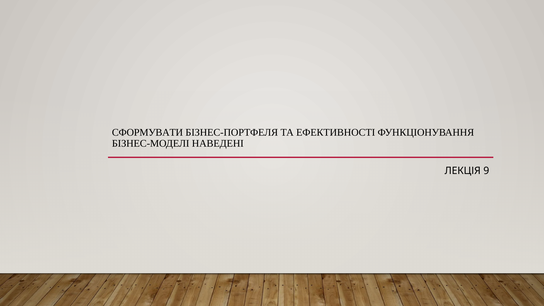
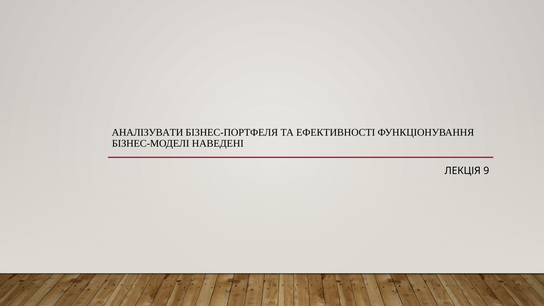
СФОРМУВАТИ: СФОРМУВАТИ -> АНАЛІЗУВАТИ
